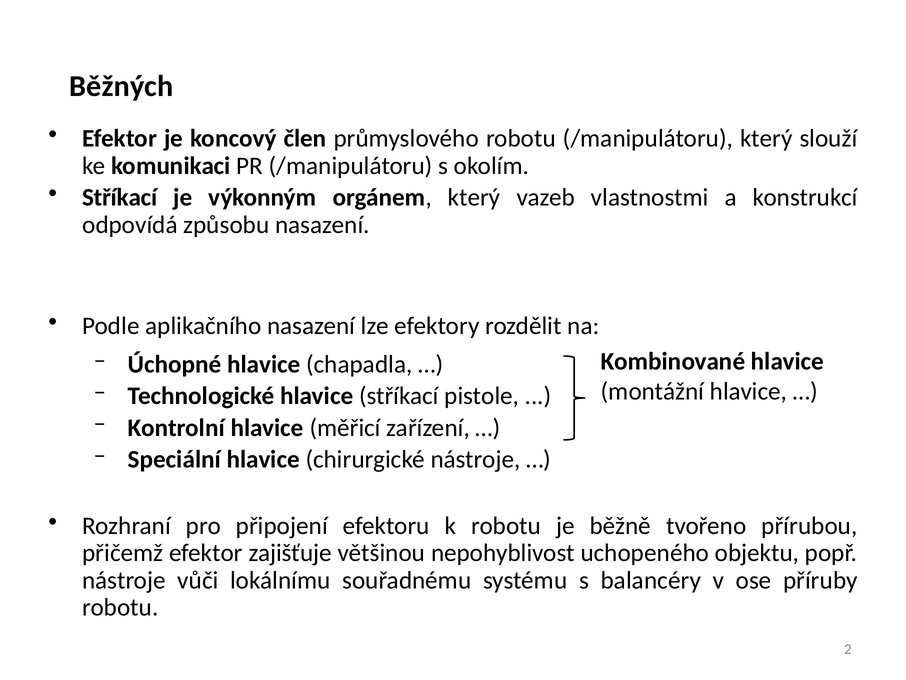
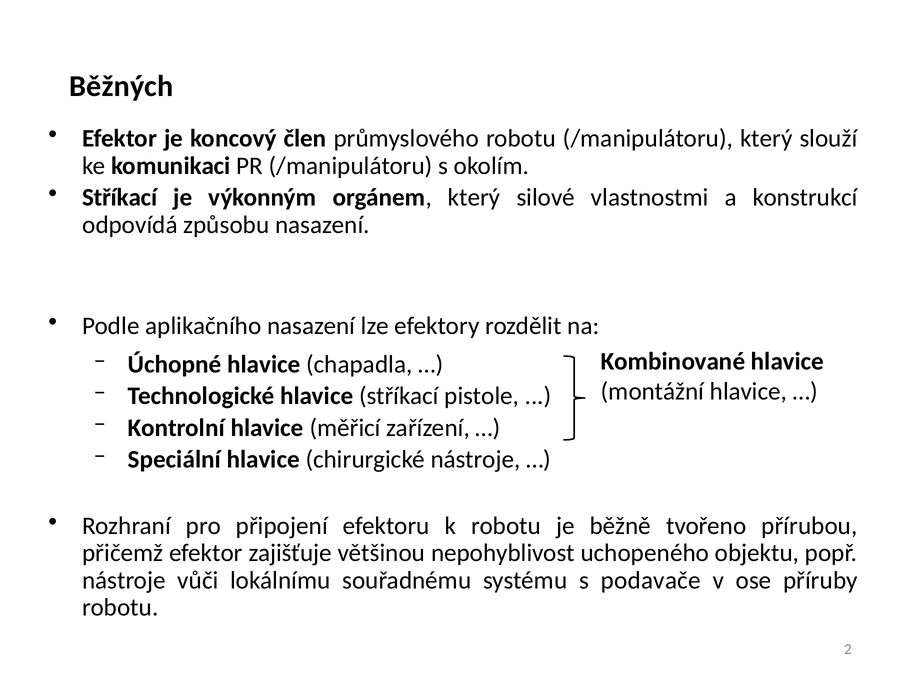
vazeb: vazeb -> silové
balancéry: balancéry -> podavače
